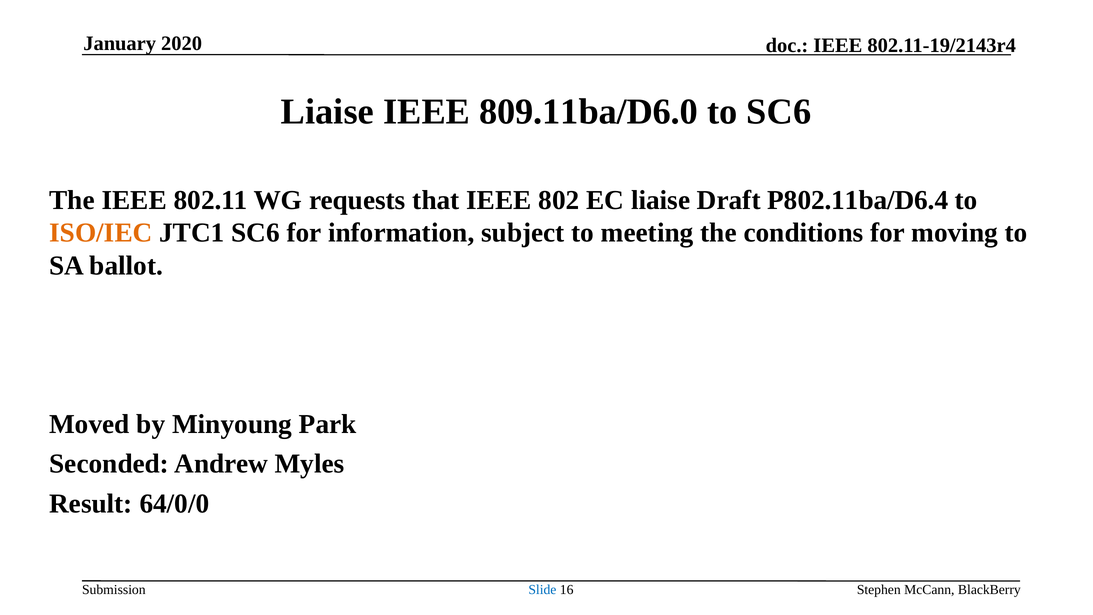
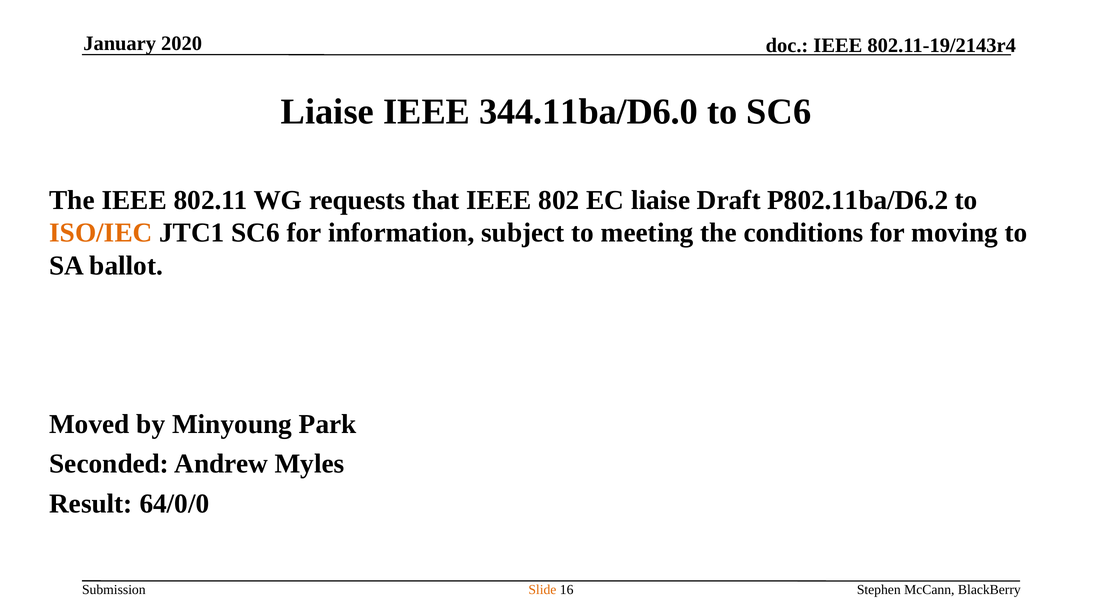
809.11ba/D6.0: 809.11ba/D6.0 -> 344.11ba/D6.0
P802.11ba/D6.4: P802.11ba/D6.4 -> P802.11ba/D6.2
Slide colour: blue -> orange
